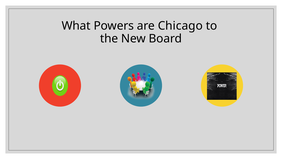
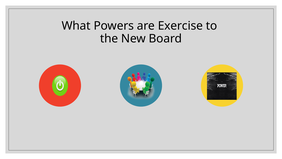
Chicago: Chicago -> Exercise
